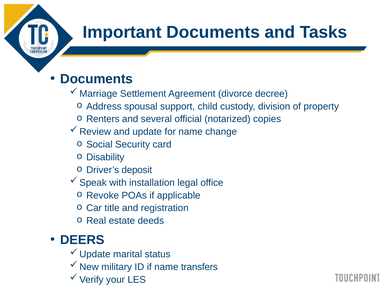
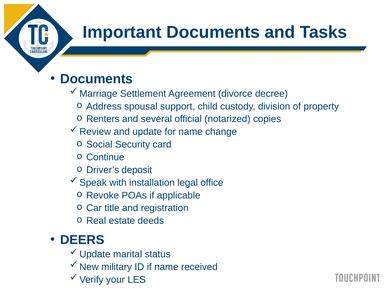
Disability: Disability -> Continue
transfers: transfers -> received
